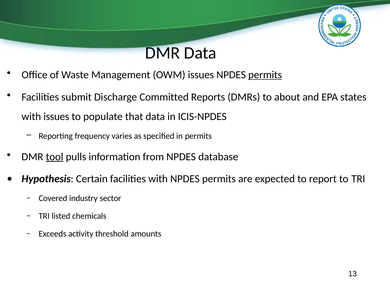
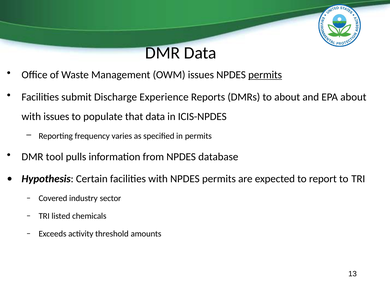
Committed: Committed -> Experience
EPA states: states -> about
tool underline: present -> none
